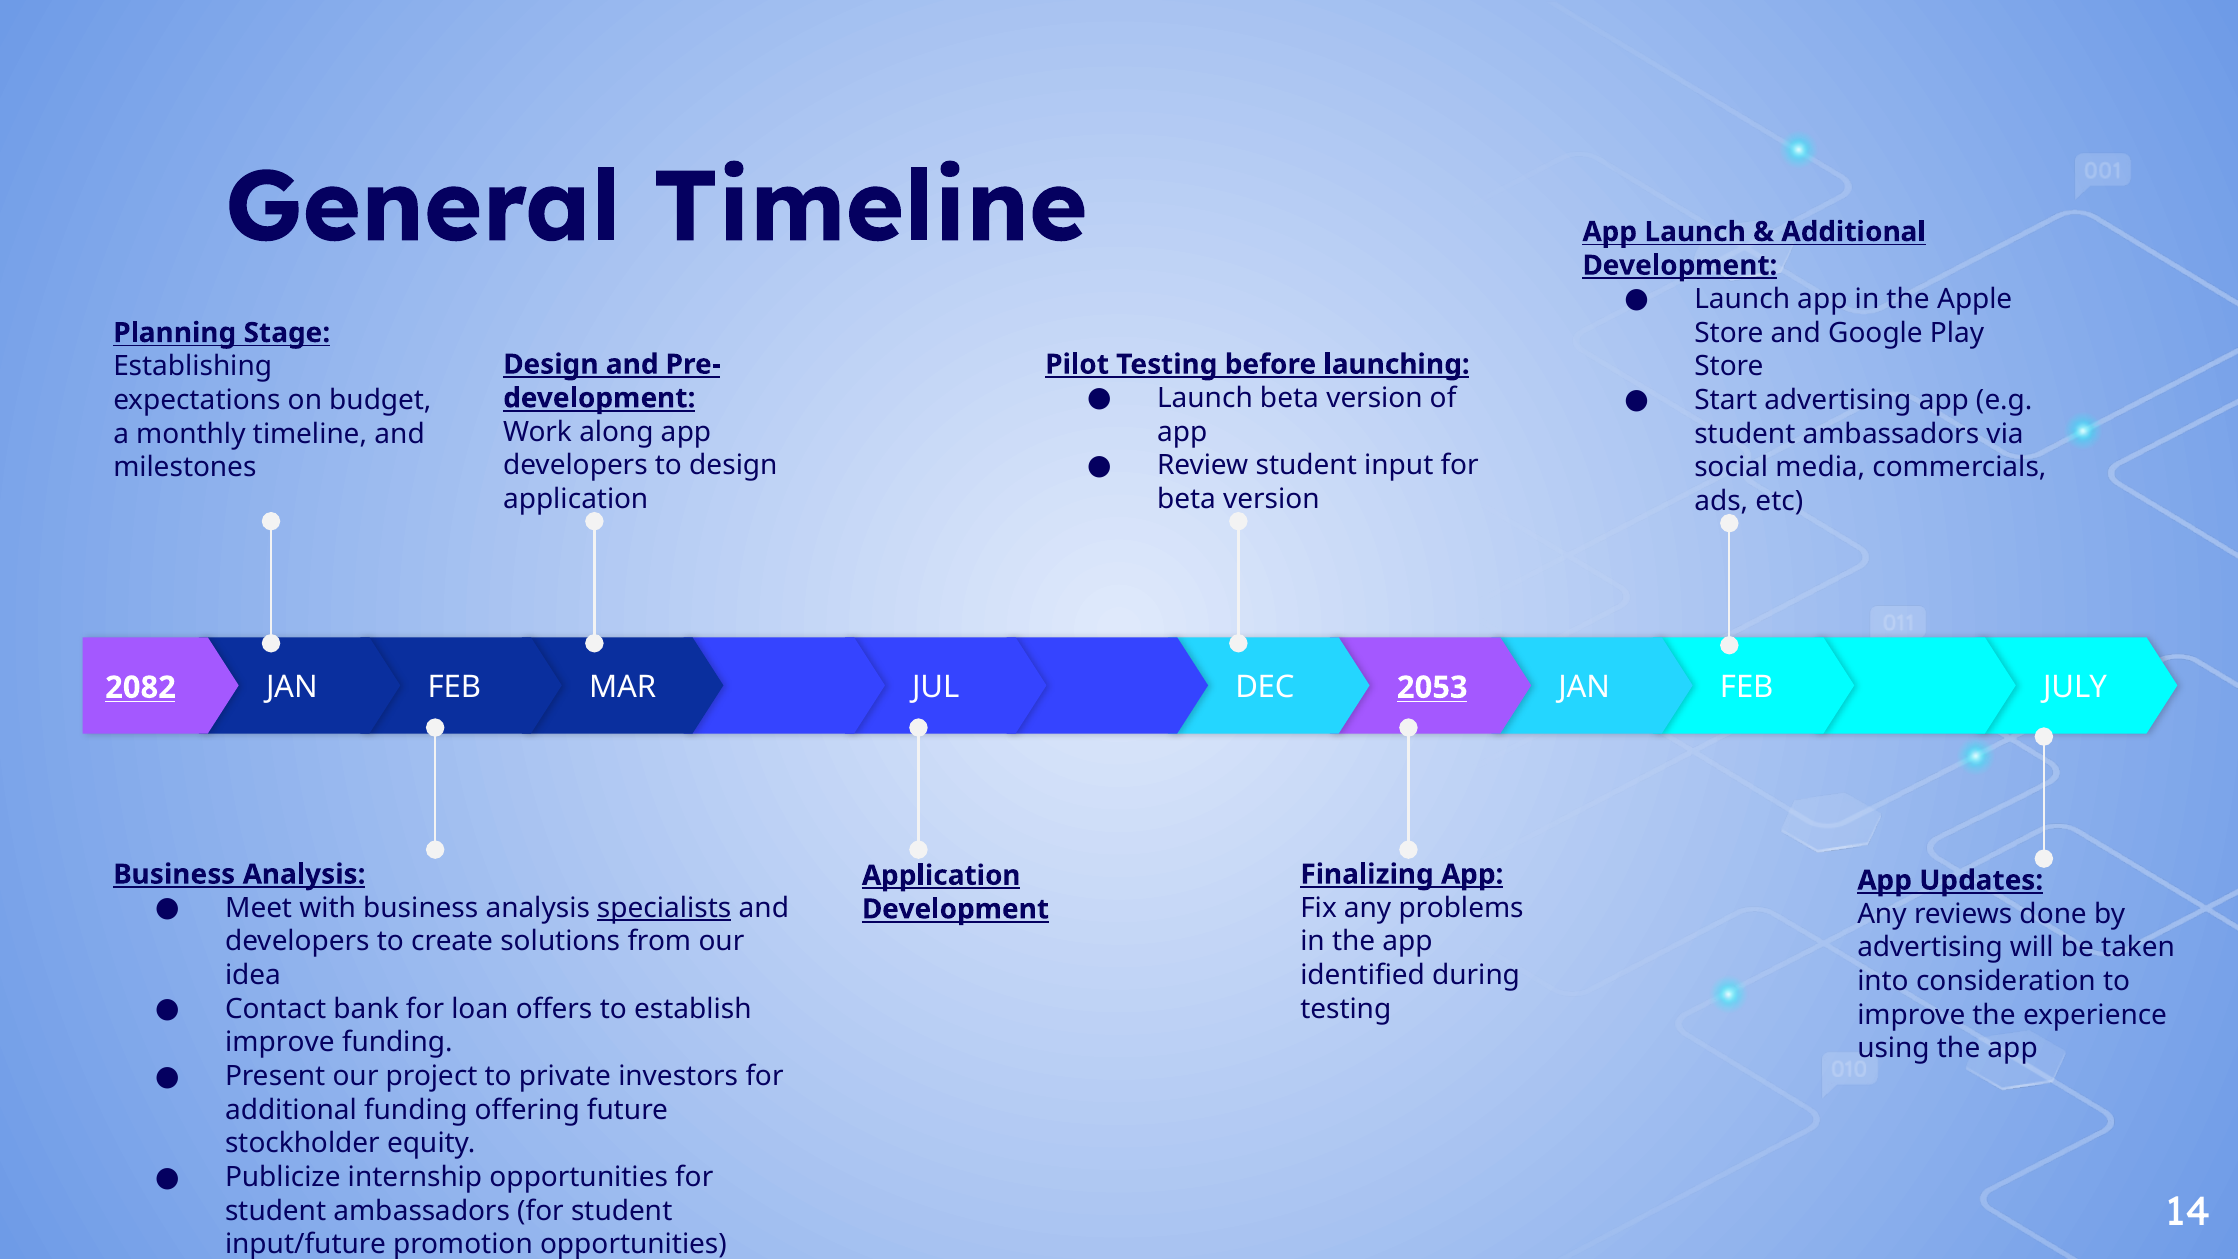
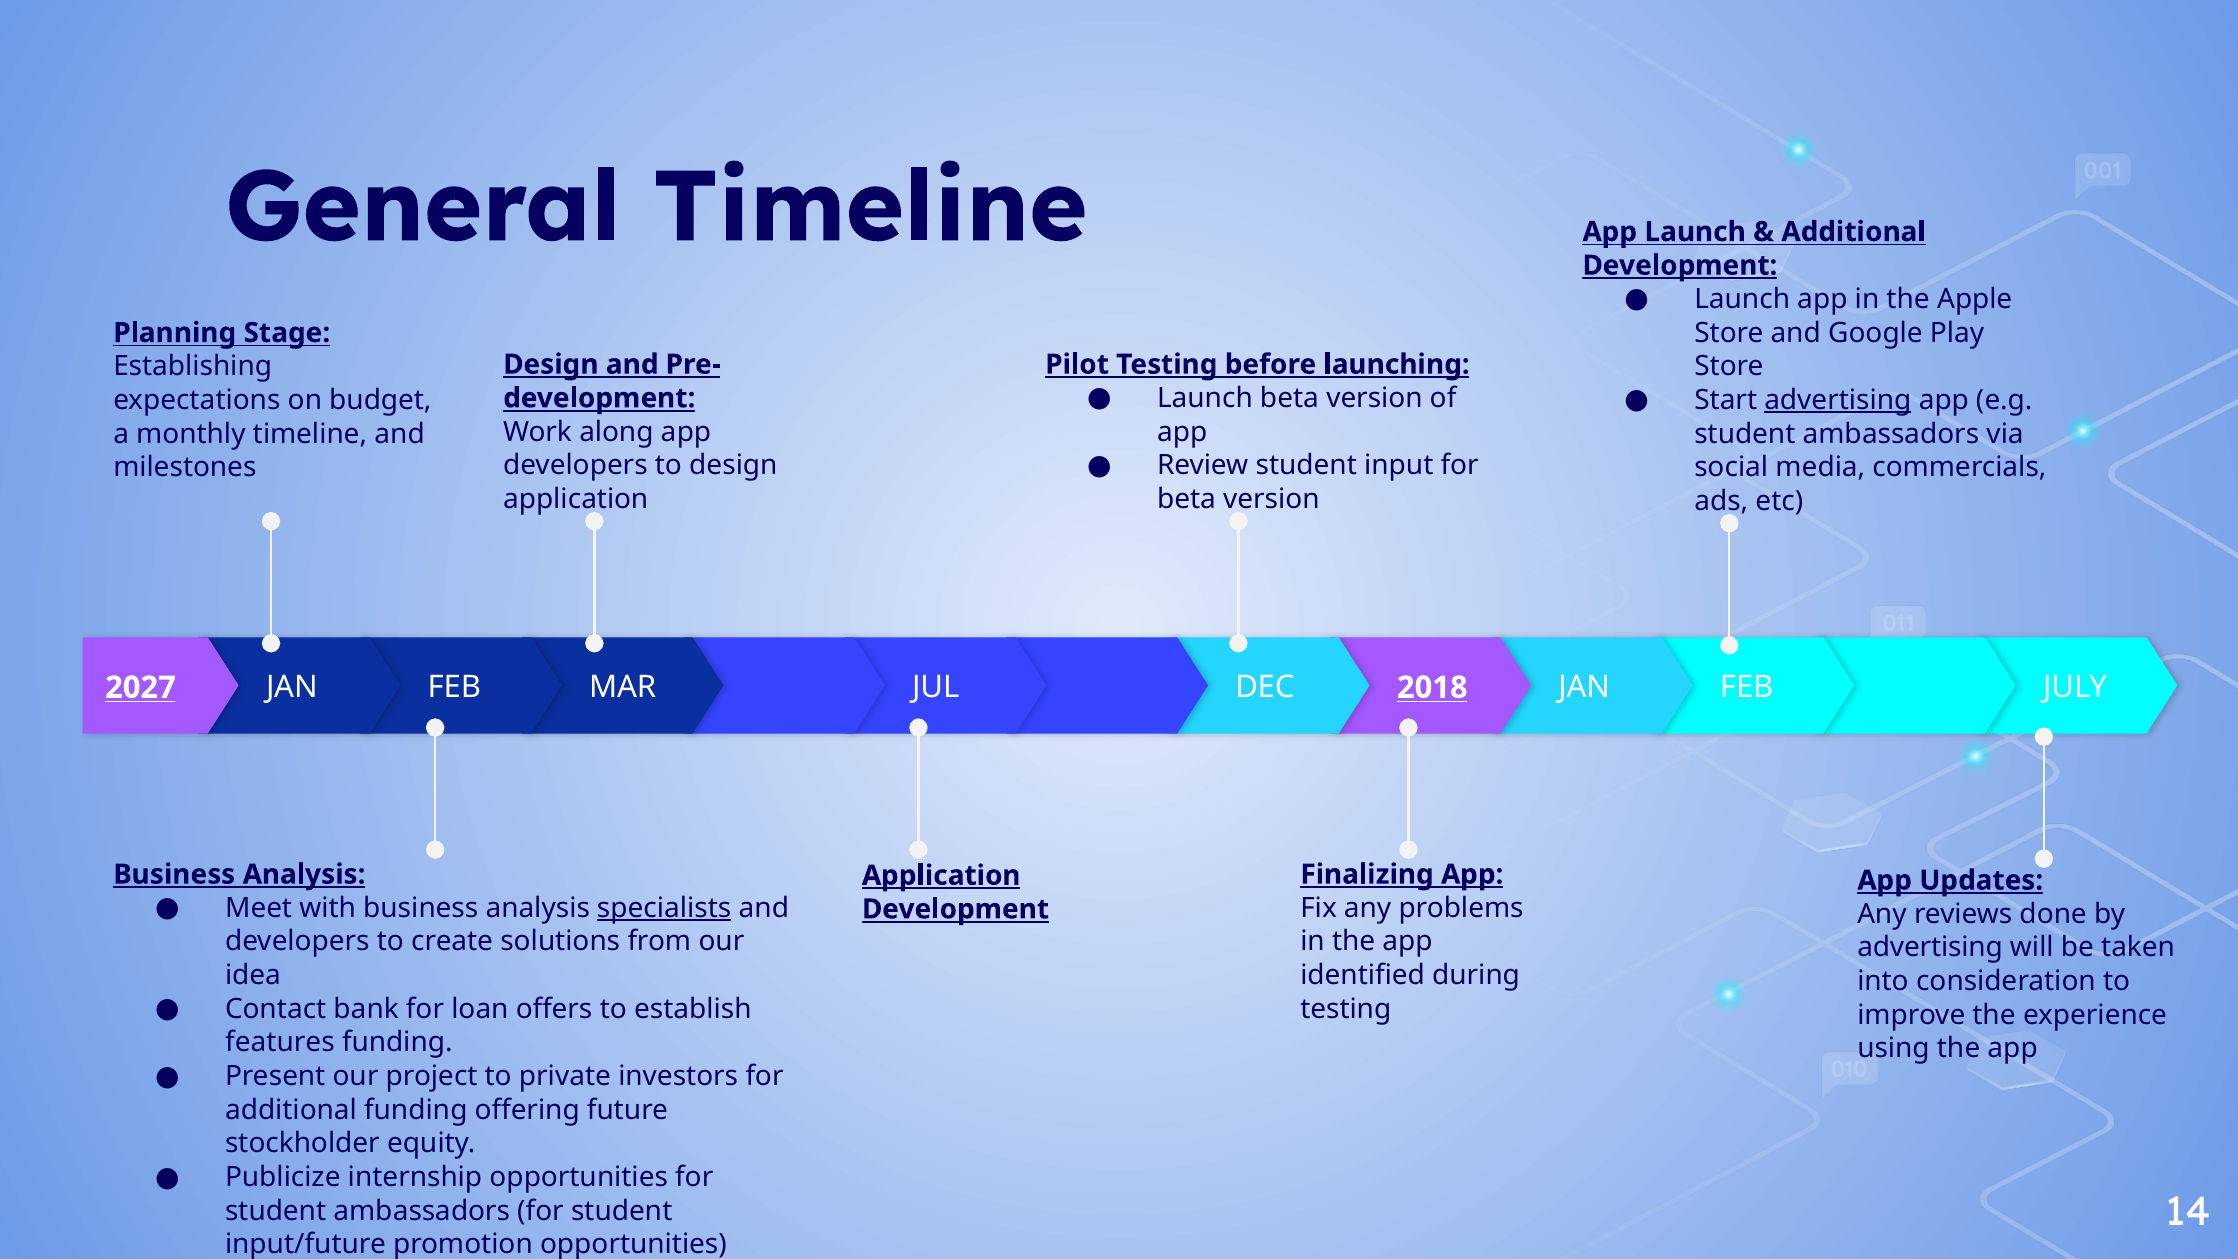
advertising at (1838, 400) underline: none -> present
2082: 2082 -> 2027
2053: 2053 -> 2018
improve at (280, 1043): improve -> features
